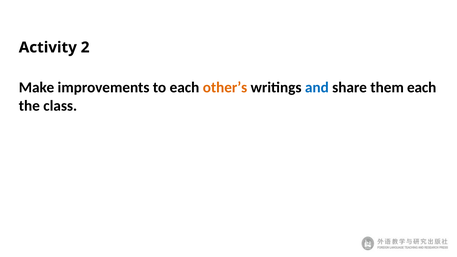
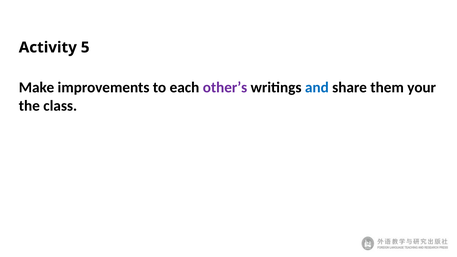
2: 2 -> 5
other’s colour: orange -> purple
them each: each -> your
